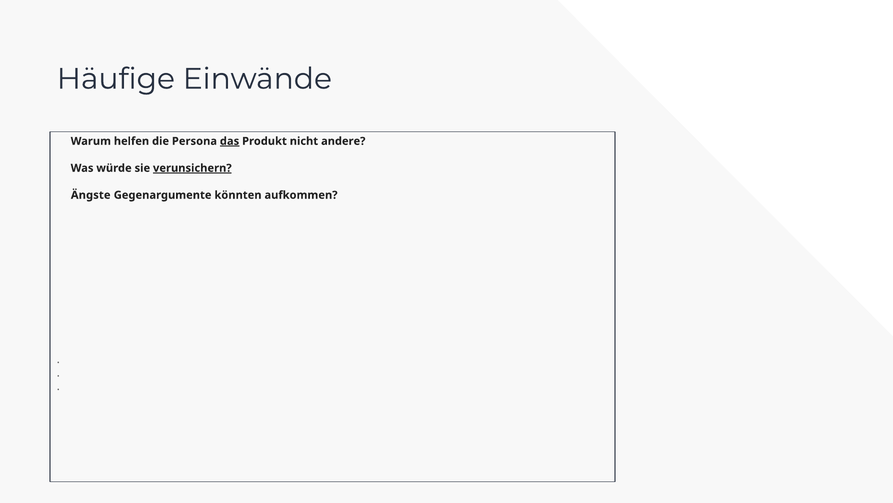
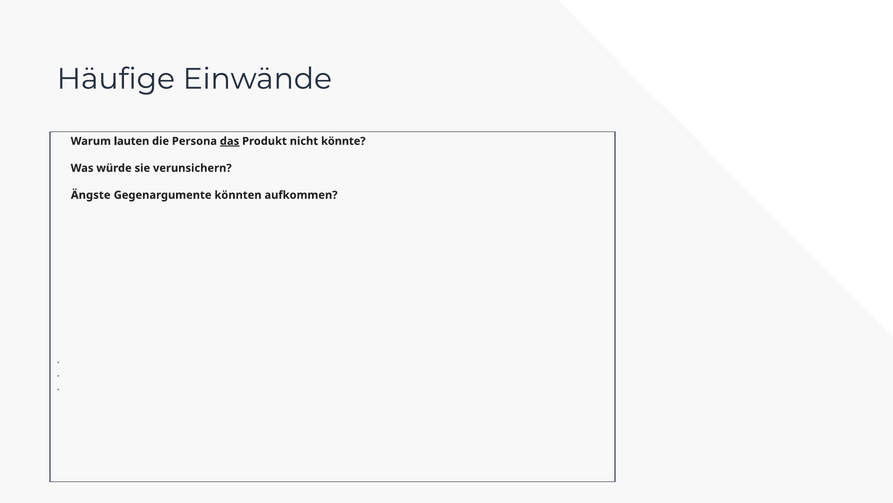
helfen: helfen -> lauten
andere: andere -> könnte
verunsichern underline: present -> none
